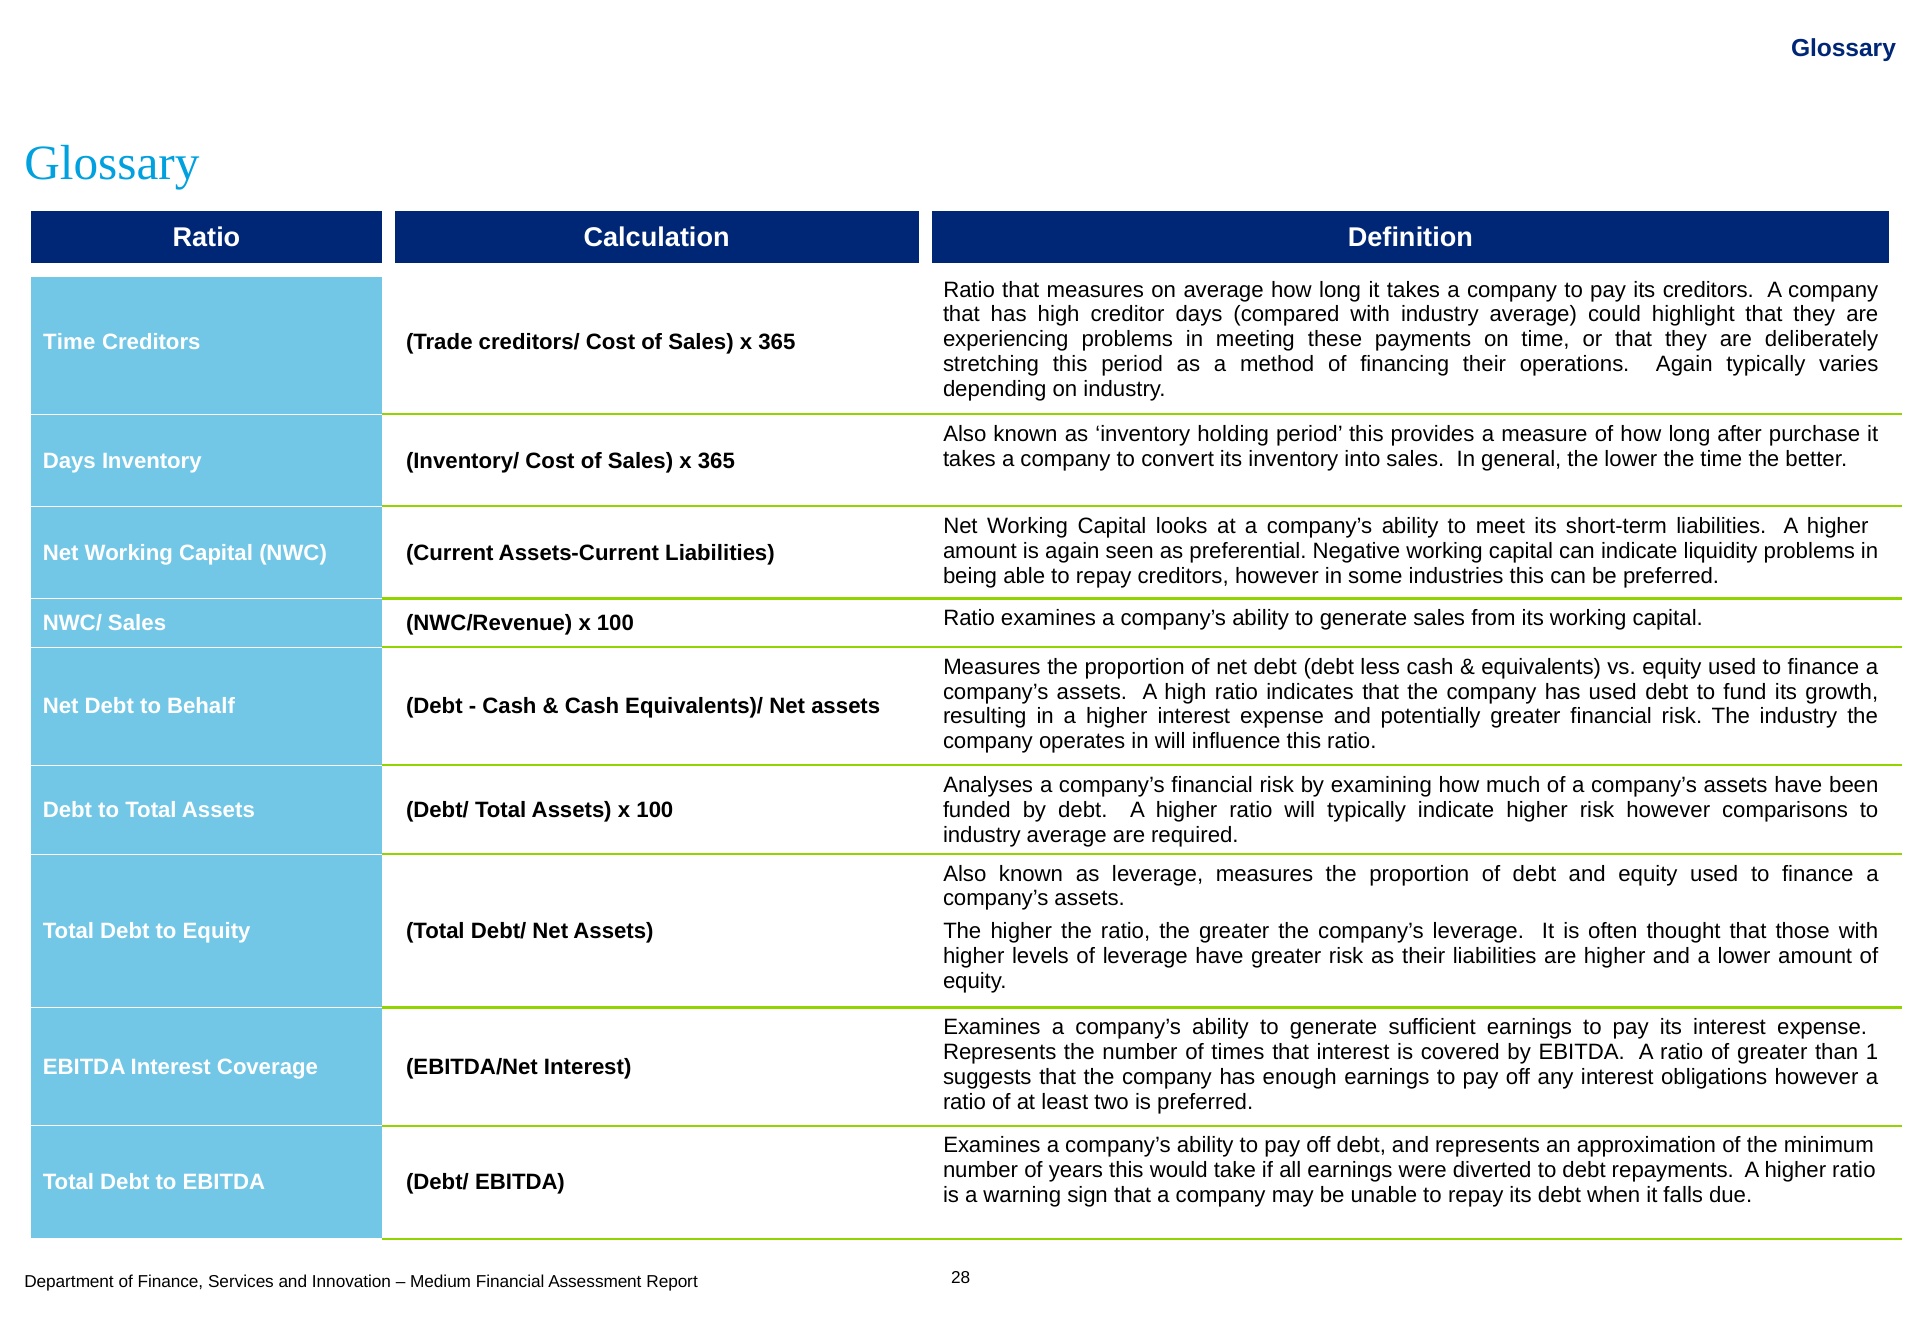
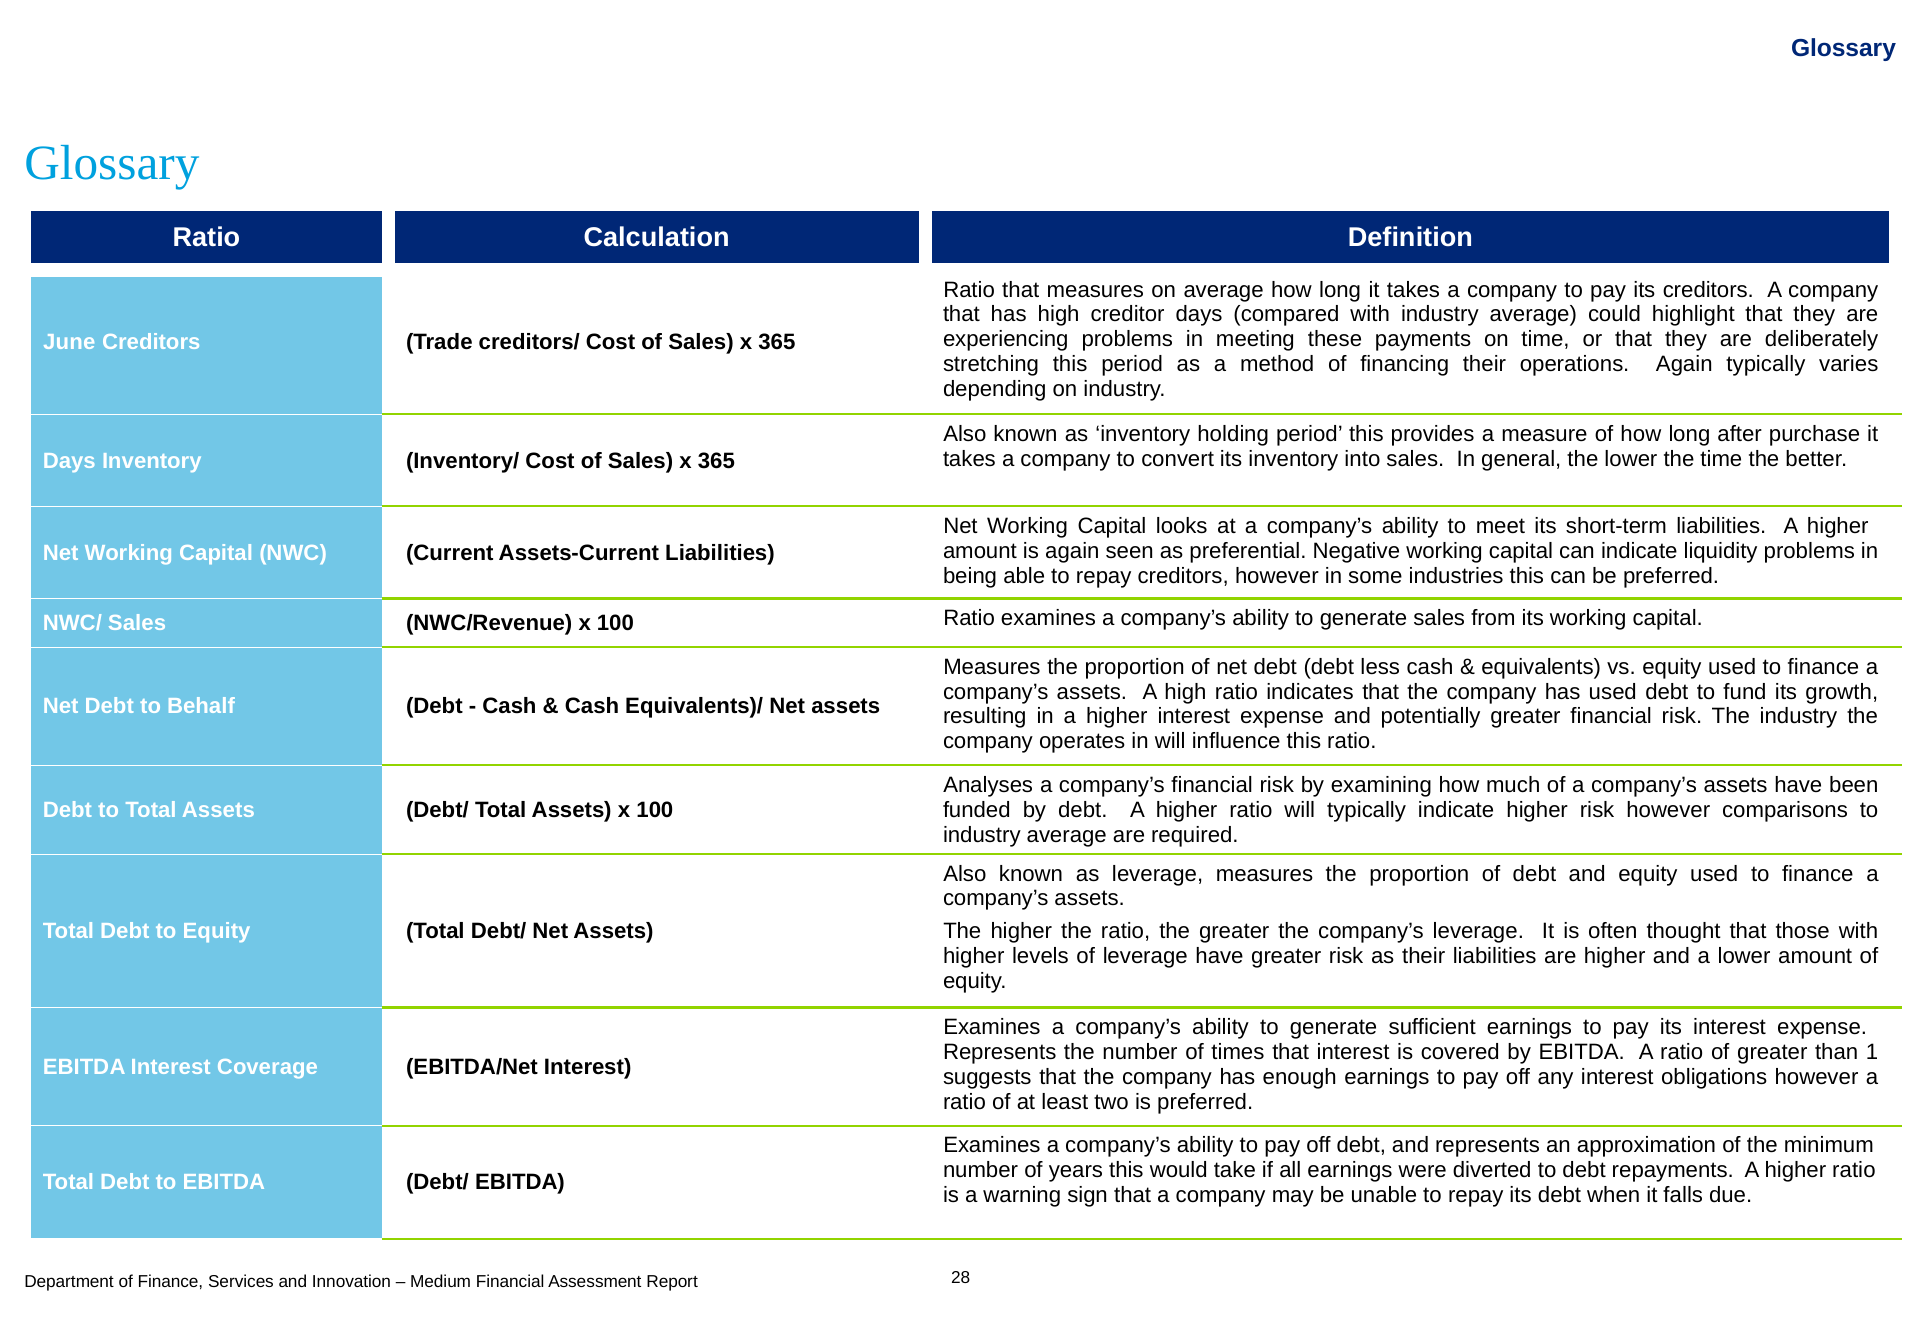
Time at (69, 342): Time -> June
